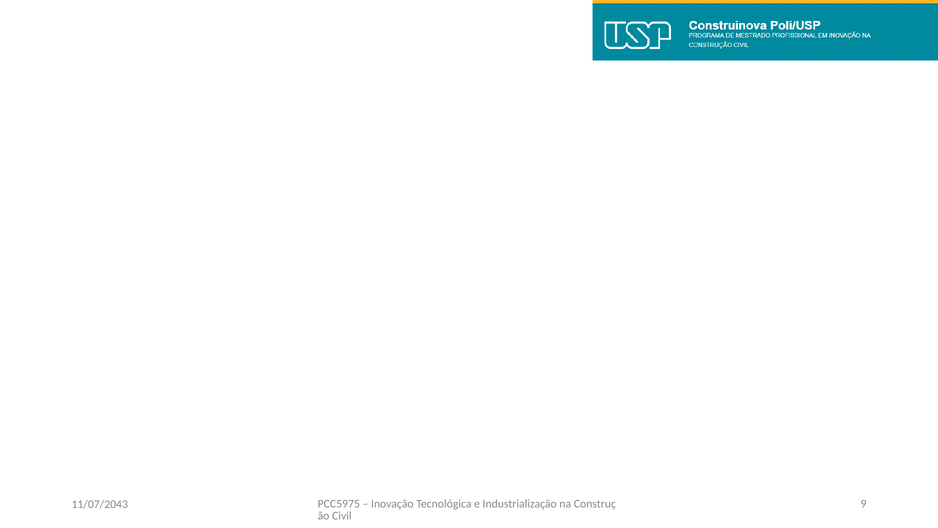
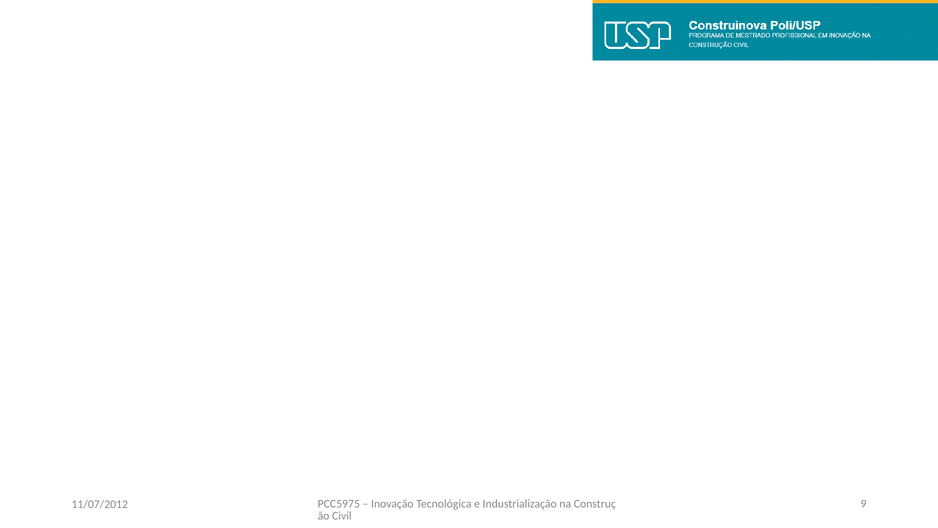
11/07/2043: 11/07/2043 -> 11/07/2012
